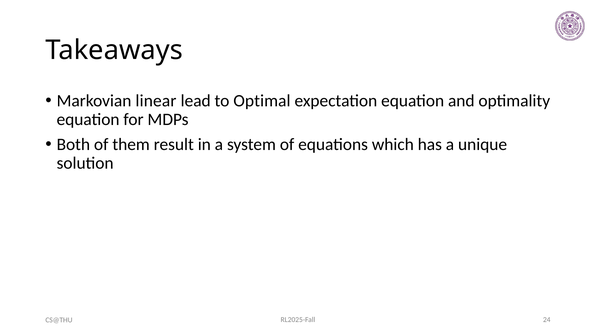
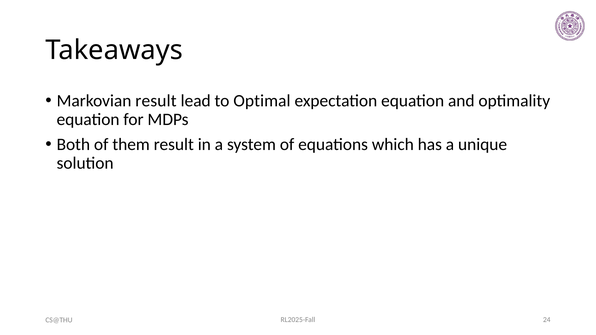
Markovian linear: linear -> result
